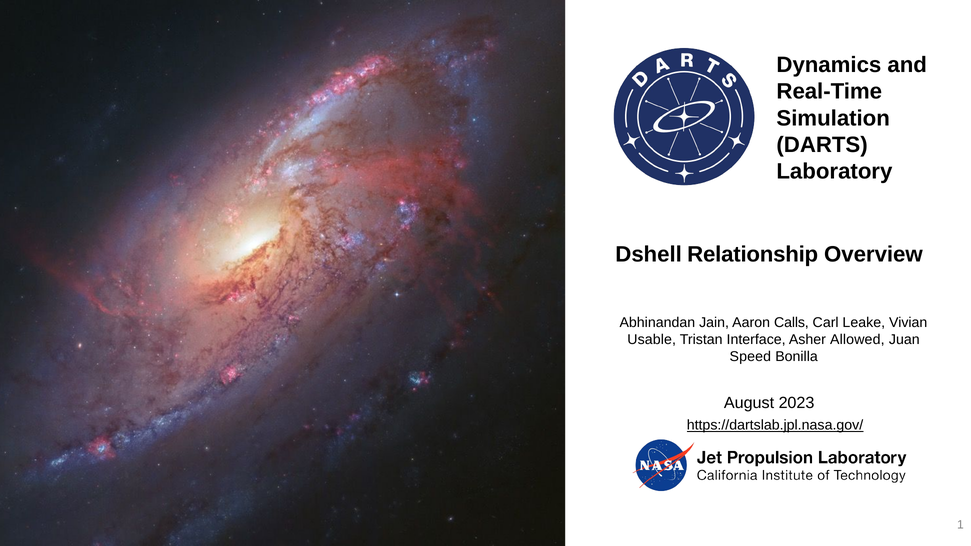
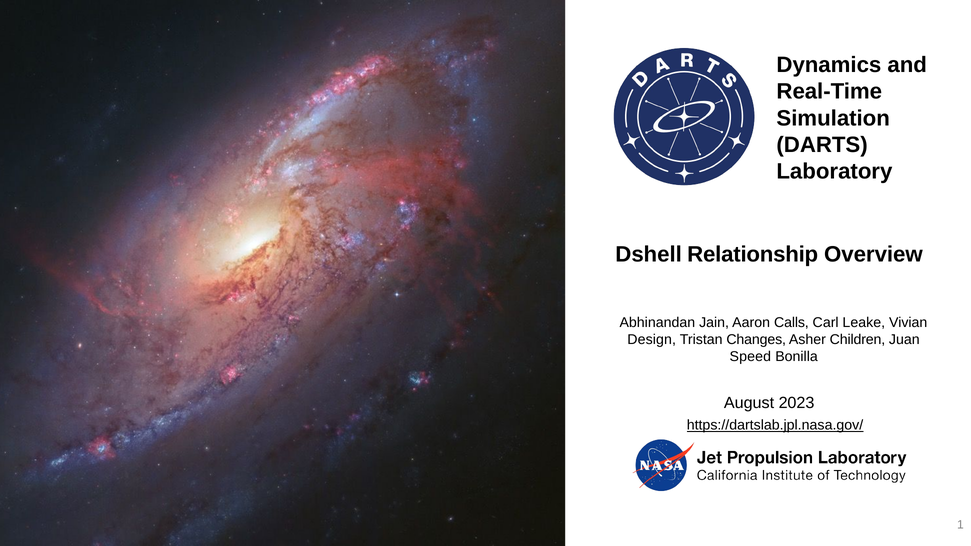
Usable: Usable -> Design
Interface: Interface -> Changes
Allowed: Allowed -> Children
